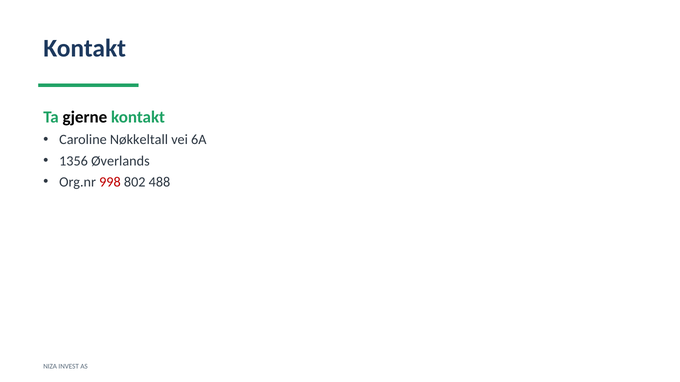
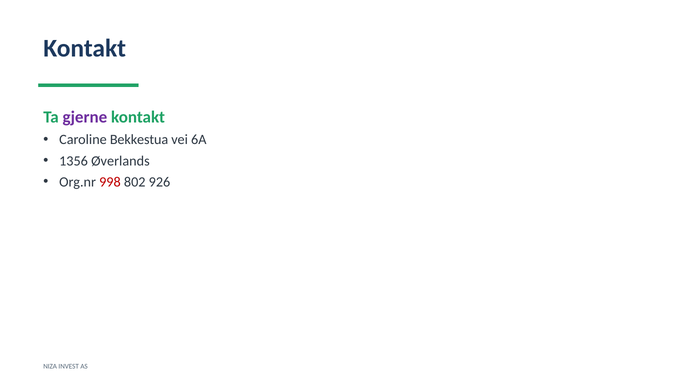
gjerne colour: black -> purple
Nøkkeltall: Nøkkeltall -> Bekkestua
488: 488 -> 926
